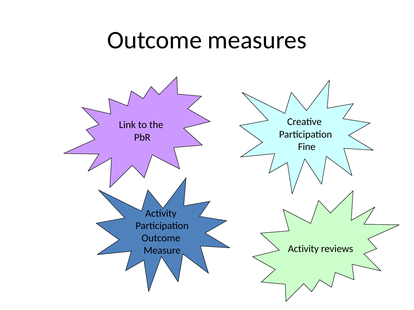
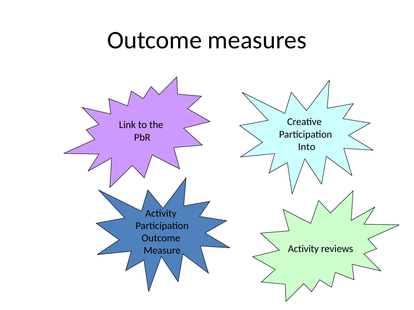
Fine: Fine -> Into
